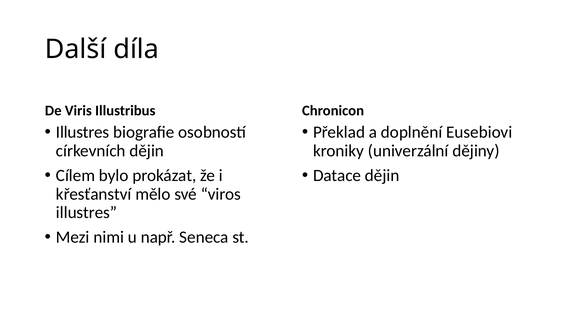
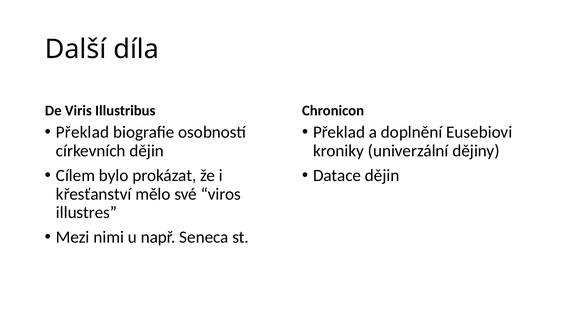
Illustres at (83, 132): Illustres -> Překlad
